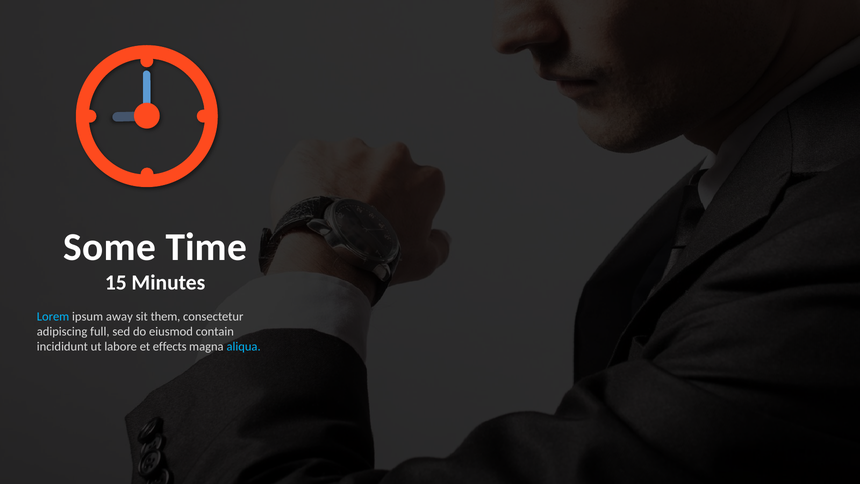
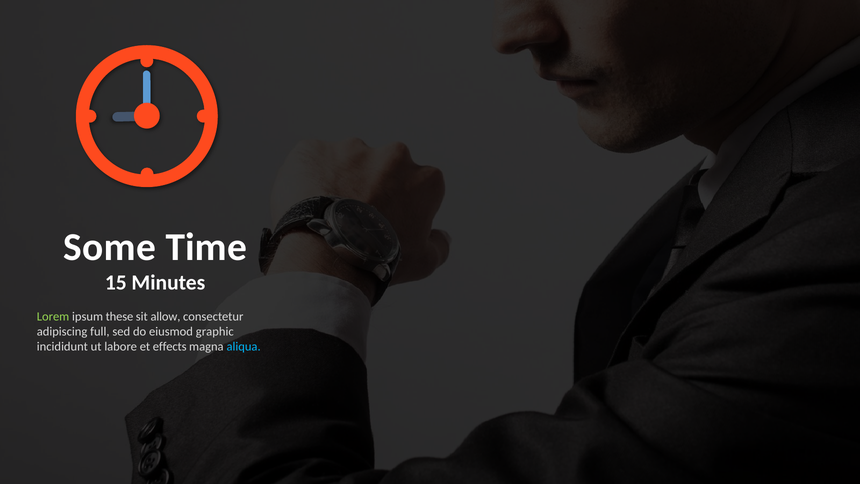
Lorem colour: light blue -> light green
away: away -> these
them: them -> allow
contain: contain -> graphic
